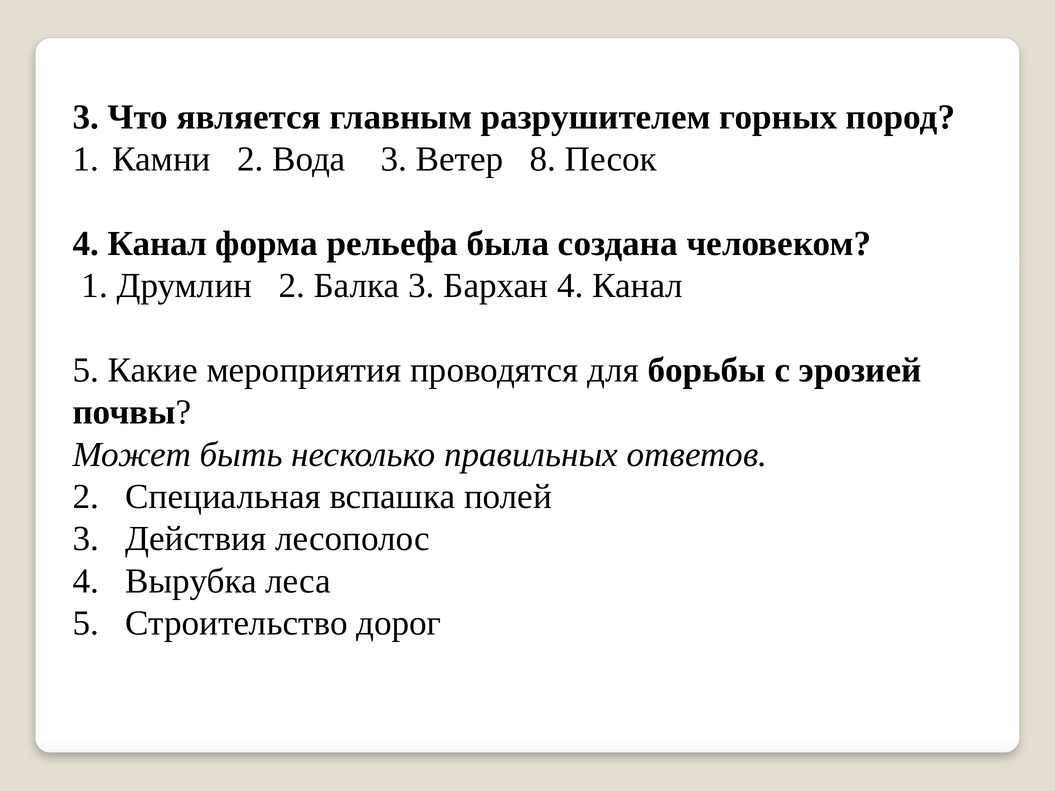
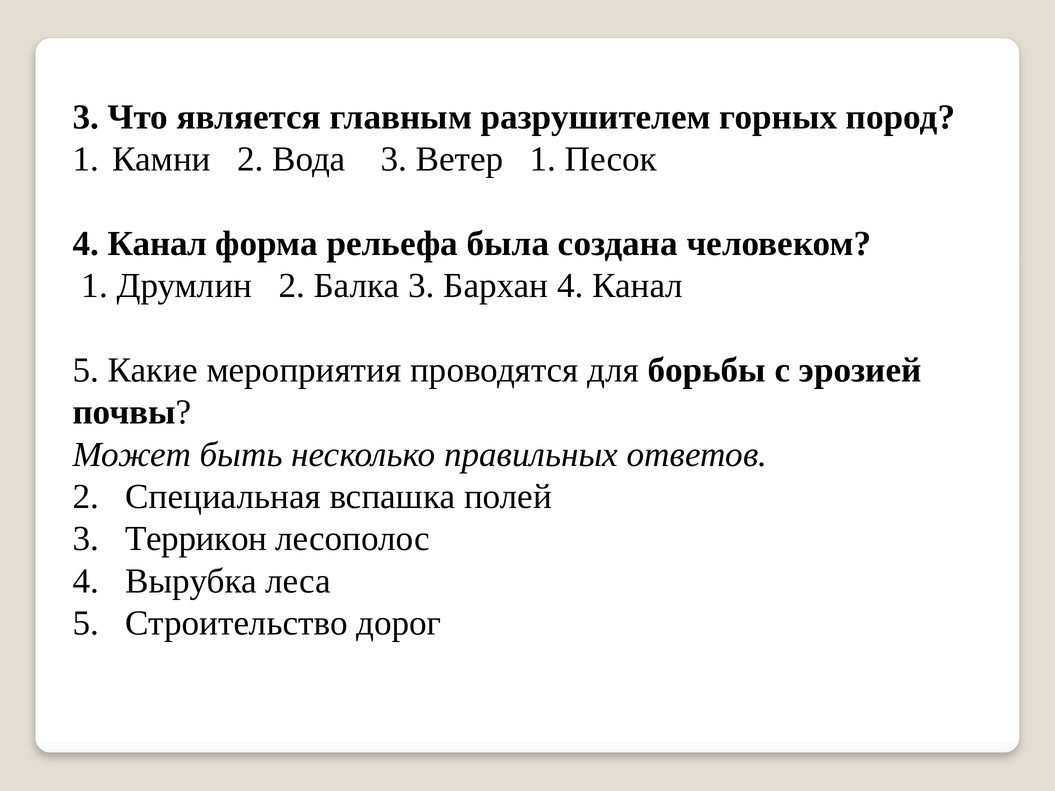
Ветер 8: 8 -> 1
Действия: Действия -> Террикон
